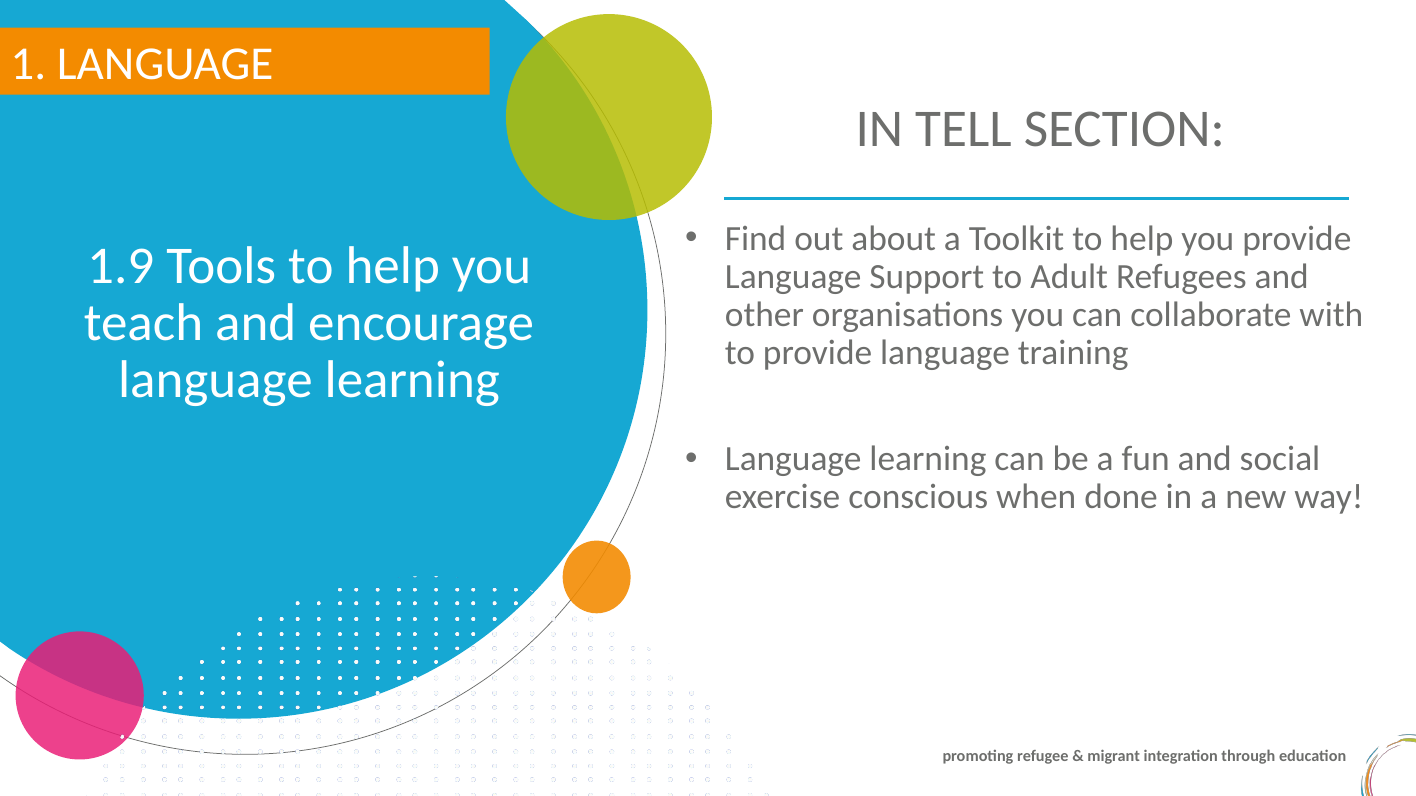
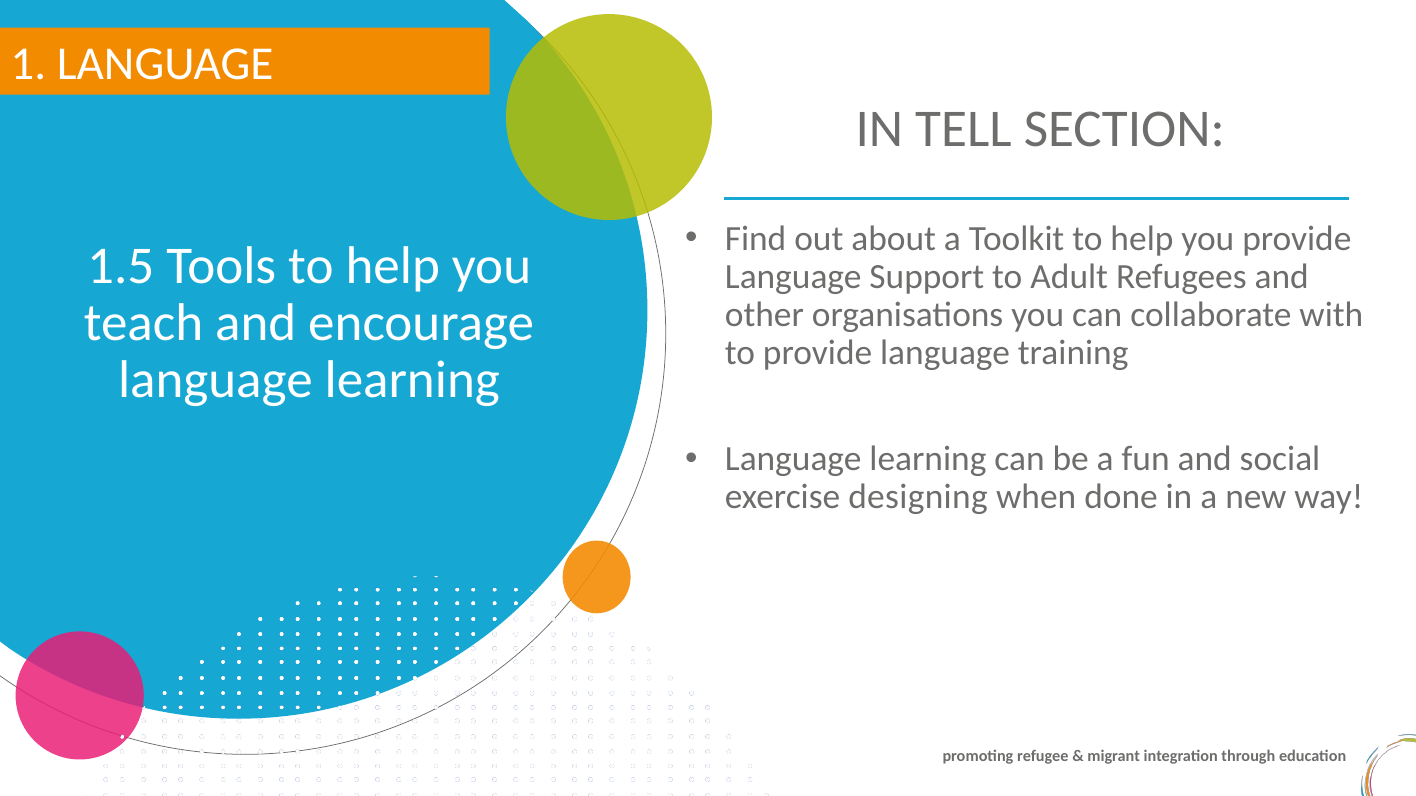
1.9: 1.9 -> 1.5
conscious: conscious -> designing
